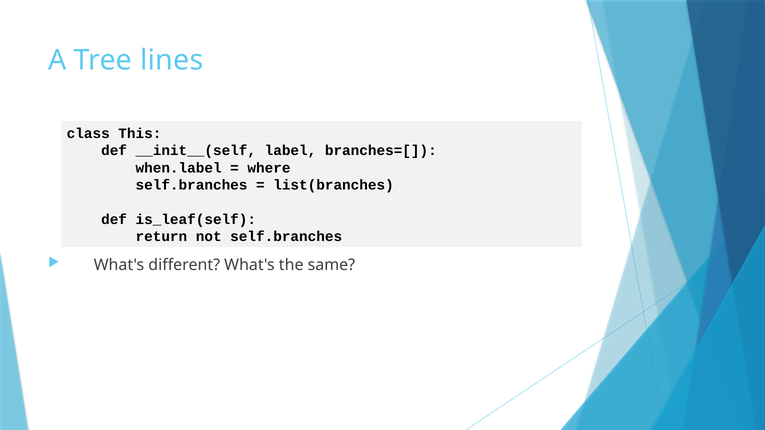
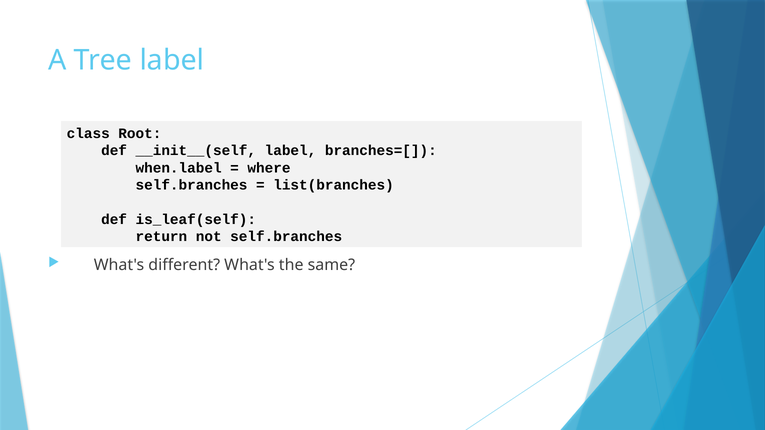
Tree lines: lines -> label
This: This -> Root
